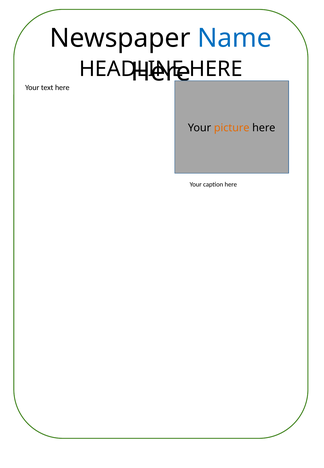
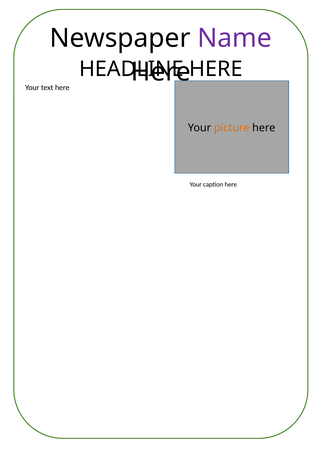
Name colour: blue -> purple
